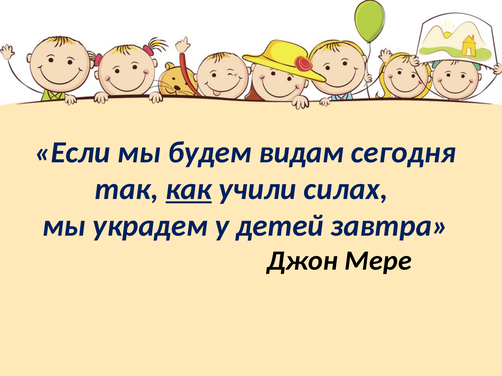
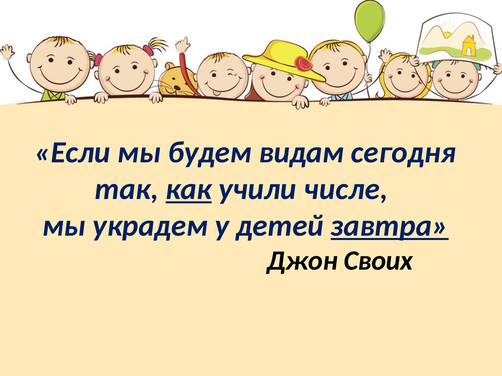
силах: силах -> числе
завтра underline: none -> present
Мере: Мере -> Своих
